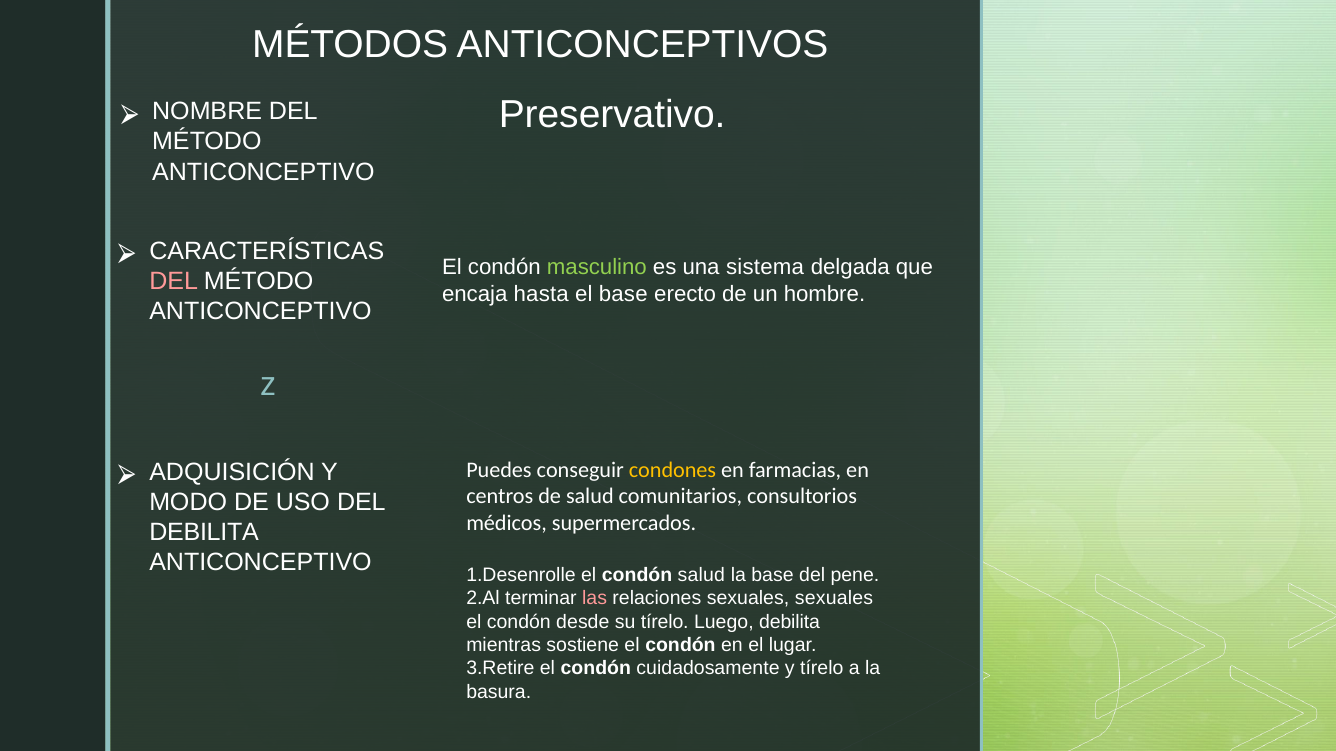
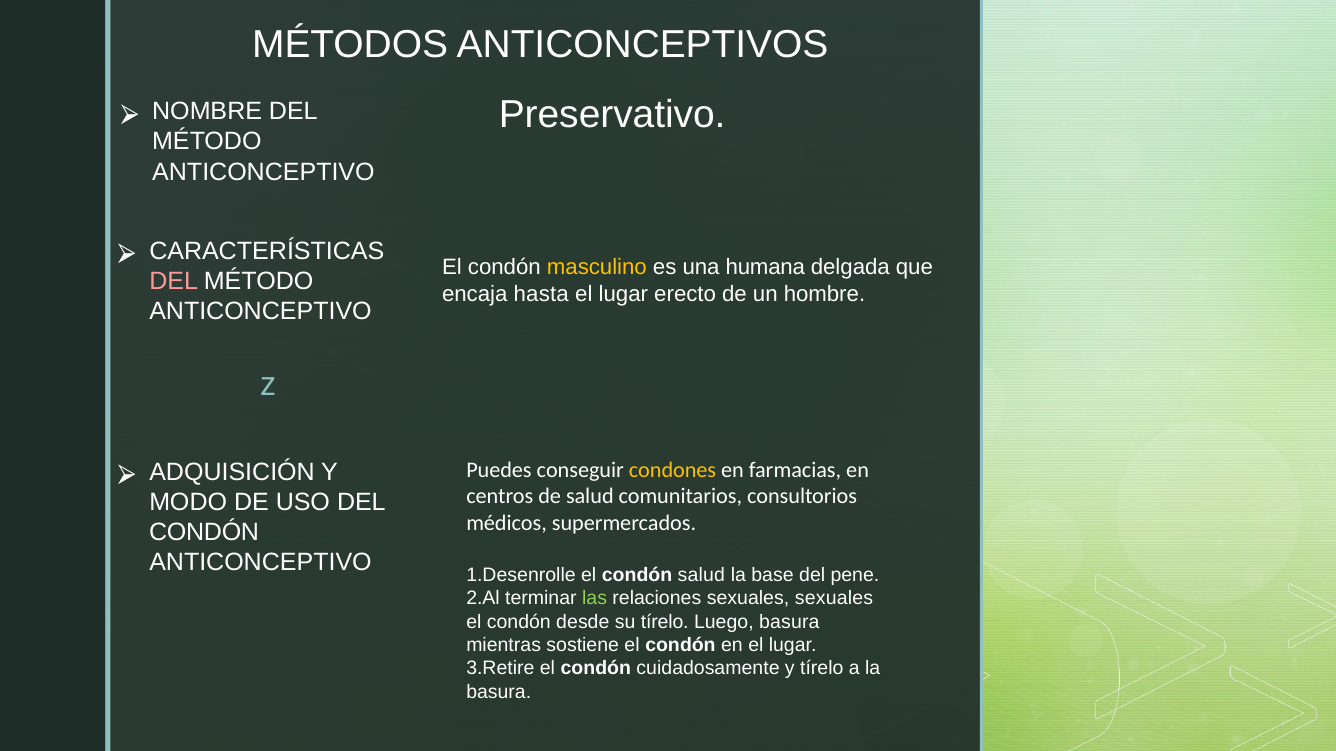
masculino colour: light green -> yellow
sistema: sistema -> humana
base at (623, 294): base -> lugar
DEBILITA at (204, 532): DEBILITA -> CONDÓN
las colour: pink -> light green
Luego debilita: debilita -> basura
